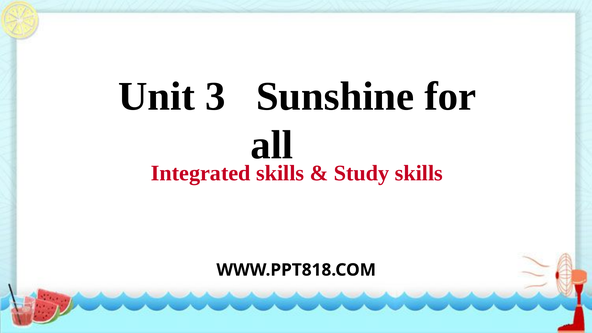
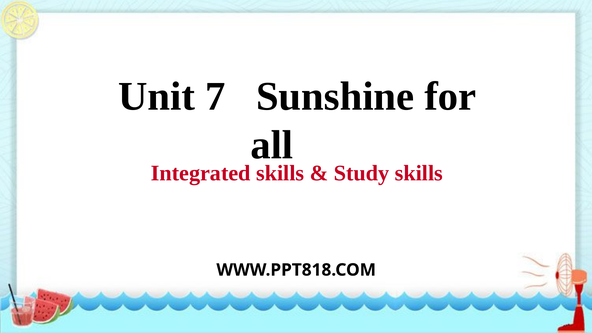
3: 3 -> 7
